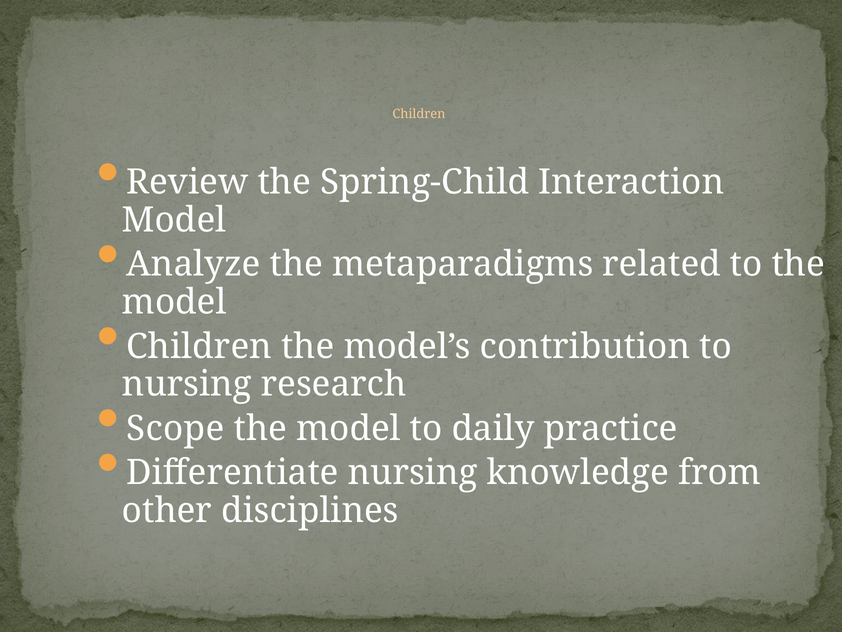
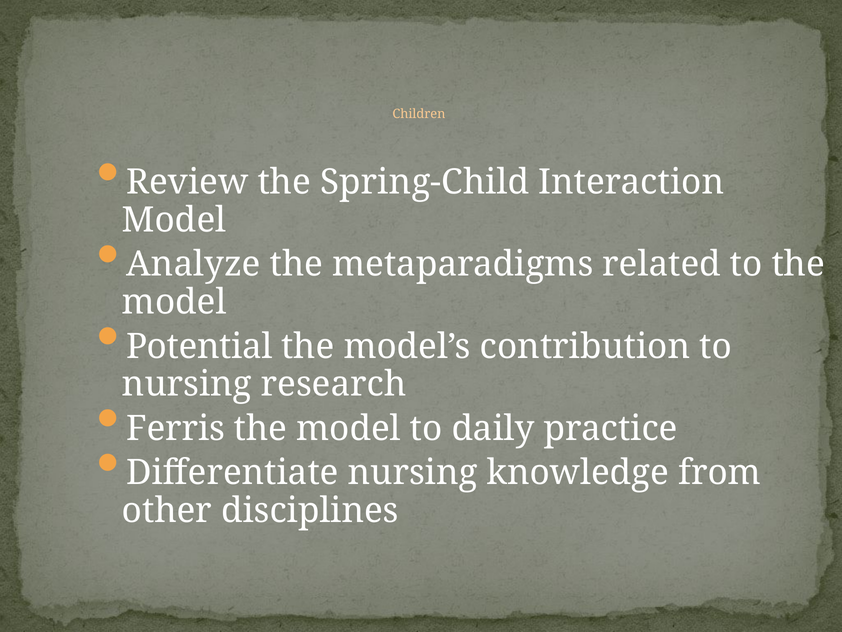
Children at (199, 346): Children -> Potential
Scope: Scope -> Ferris
